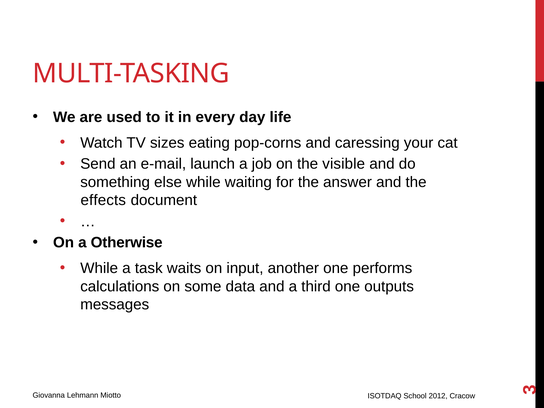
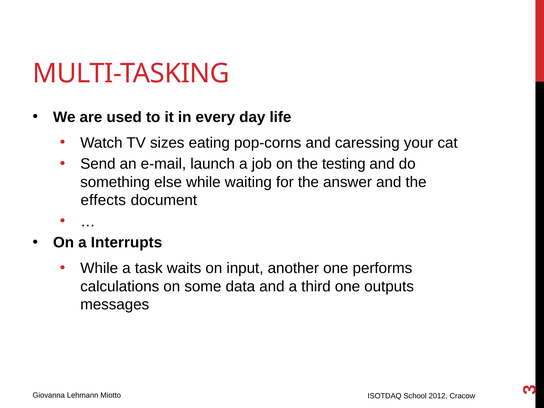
visible: visible -> testing
Otherwise: Otherwise -> Interrupts
